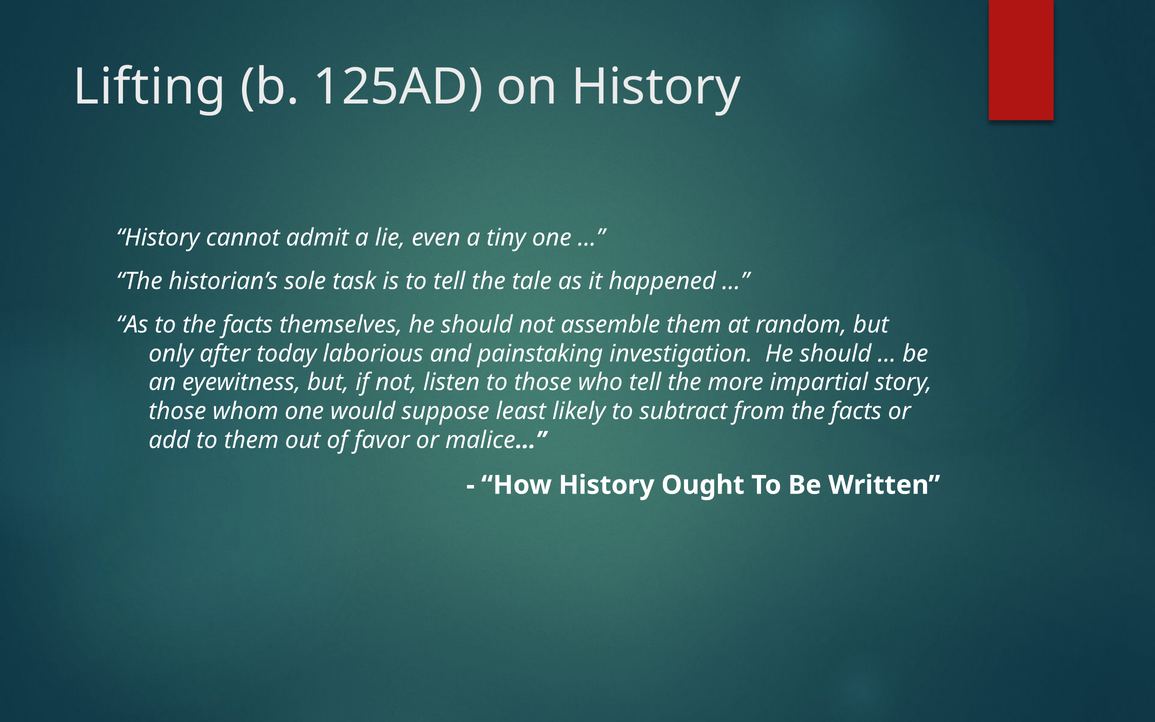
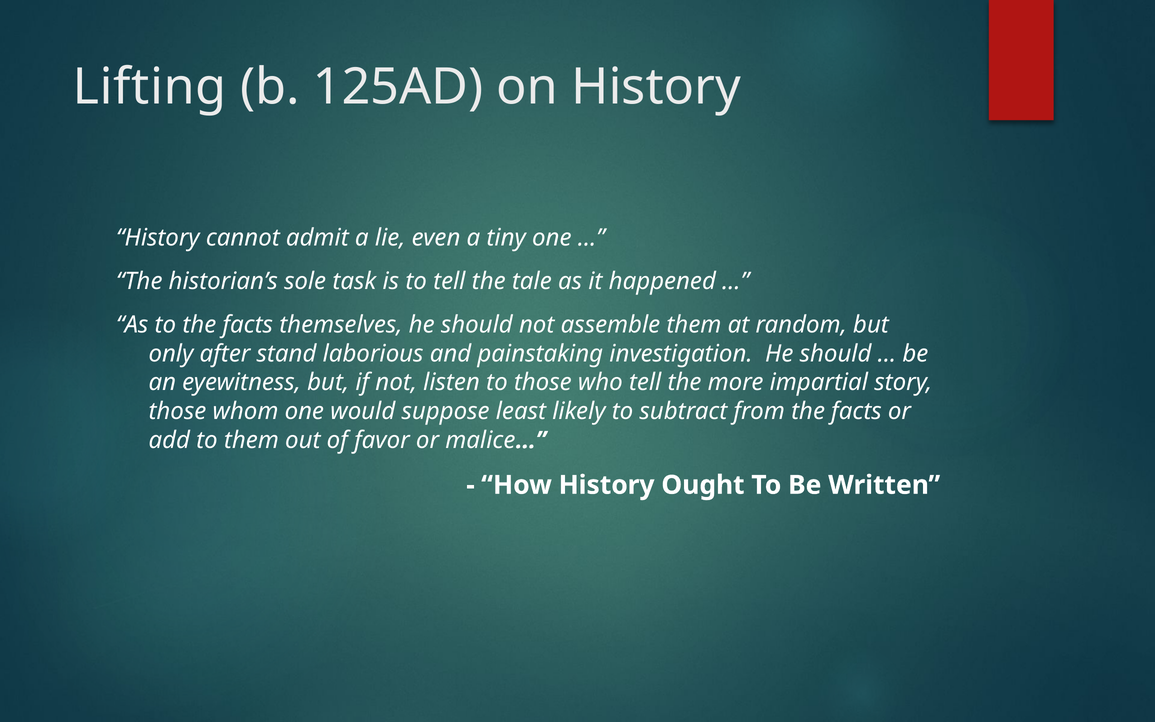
today: today -> stand
